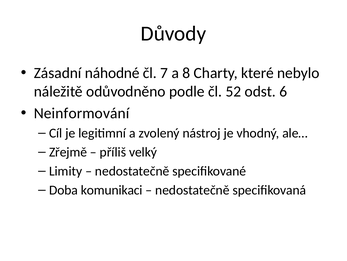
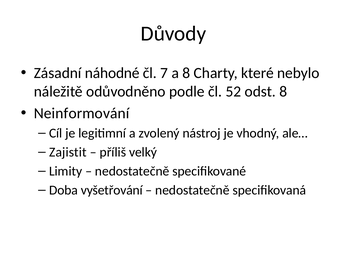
odst 6: 6 -> 8
Zřejmě: Zřejmě -> Zajistit
komunikaci: komunikaci -> vyšetřování
